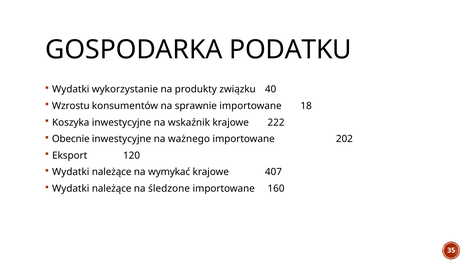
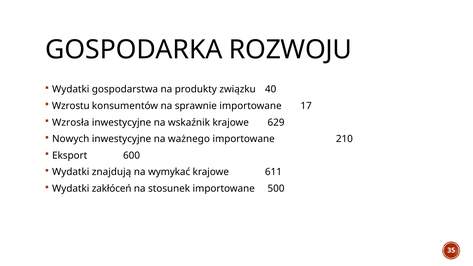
PODATKU: PODATKU -> ROZWOJU
wykorzystanie: wykorzystanie -> gospodarstwa
18: 18 -> 17
Koszyka: Koszyka -> Wzrosła
222: 222 -> 629
Obecnie: Obecnie -> Nowych
202: 202 -> 210
120: 120 -> 600
należące at (112, 172): należące -> znajdują
407: 407 -> 611
należące at (112, 189): należące -> zakłóceń
śledzone: śledzone -> stosunek
160: 160 -> 500
